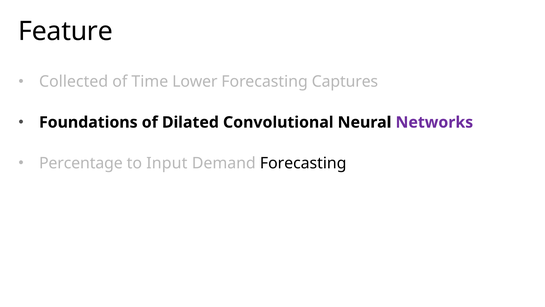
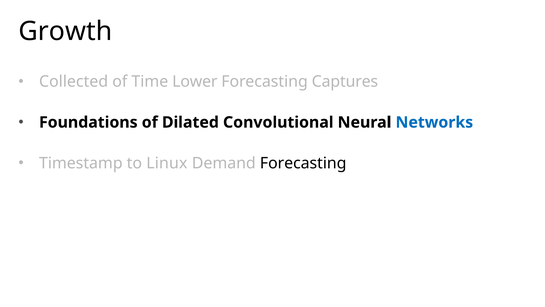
Feature: Feature -> Growth
Networks colour: purple -> blue
Percentage: Percentage -> Timestamp
Input: Input -> Linux
